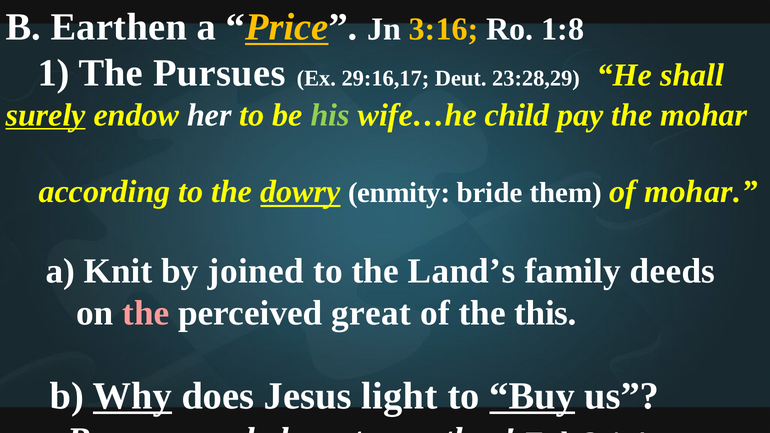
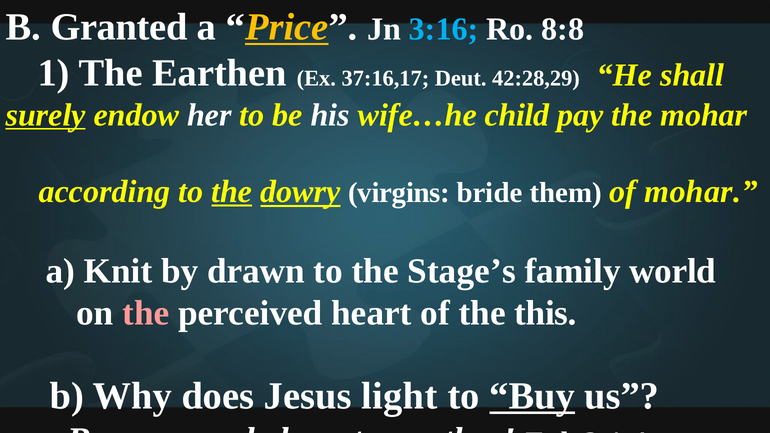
Earthen: Earthen -> Granted
3:16 colour: yellow -> light blue
1:8: 1:8 -> 8:8
Pursues: Pursues -> Earthen
29:16,17: 29:16,17 -> 37:16,17
23:28,29: 23:28,29 -> 42:28,29
his colour: light green -> white
the at (232, 192) underline: none -> present
enmity: enmity -> virgins
joined: joined -> drawn
Land’s: Land’s -> Stage’s
deeds: deeds -> world
great: great -> heart
Why underline: present -> none
